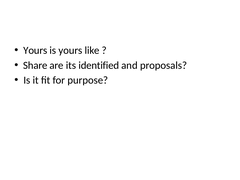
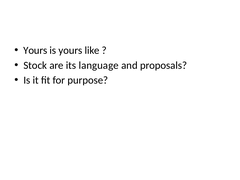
Share: Share -> Stock
identified: identified -> language
